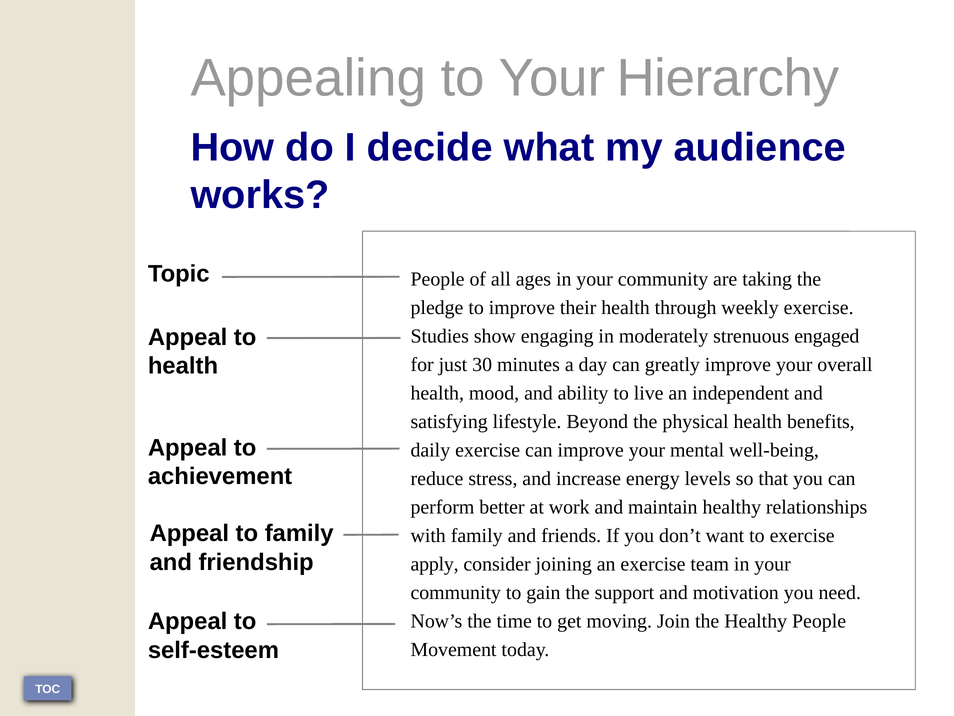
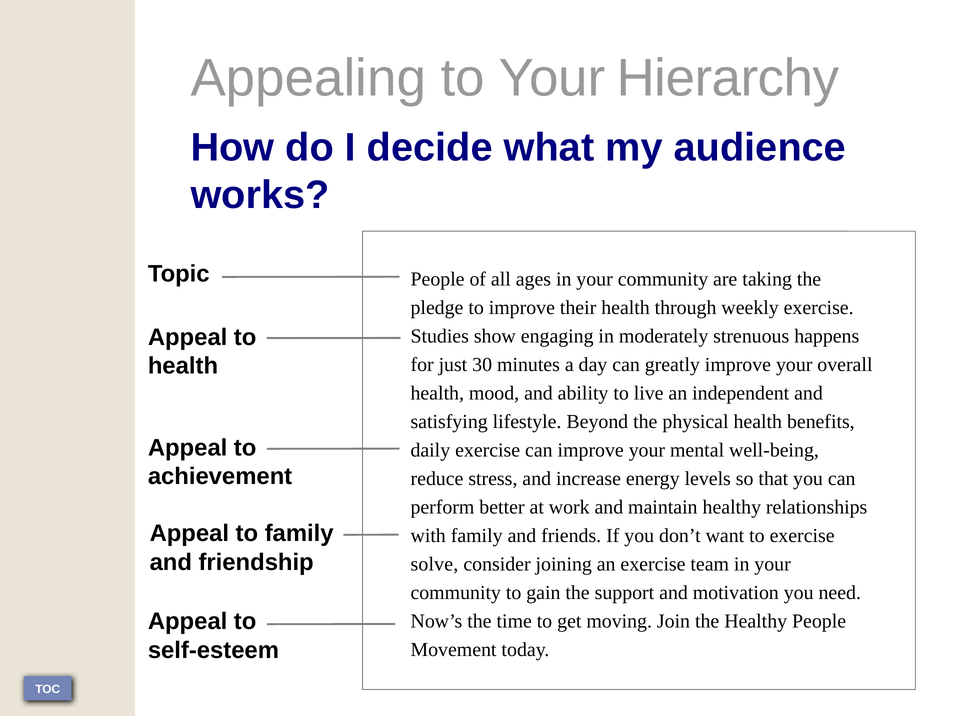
engaged: engaged -> happens
apply: apply -> solve
